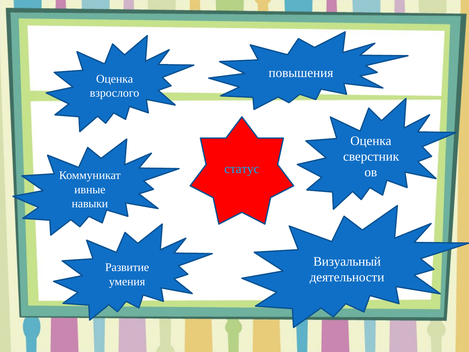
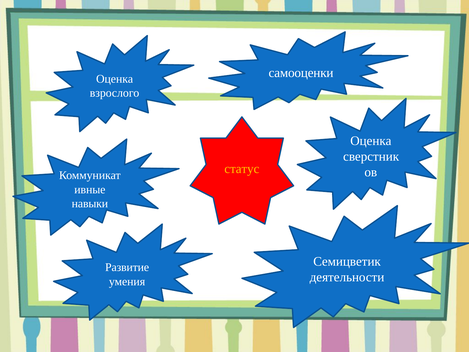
повышения: повышения -> самооценки
статус colour: light blue -> yellow
Визуальный: Визуальный -> Семицветик
